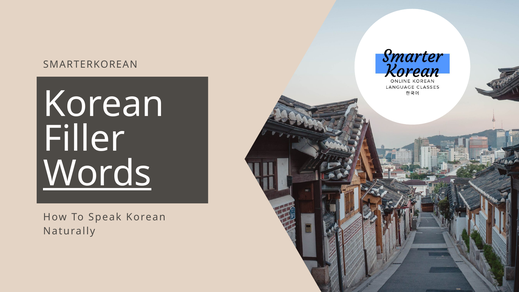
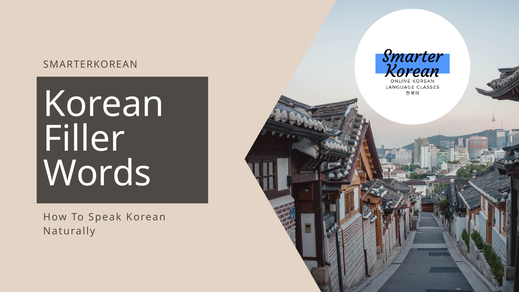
Words underline: present -> none
